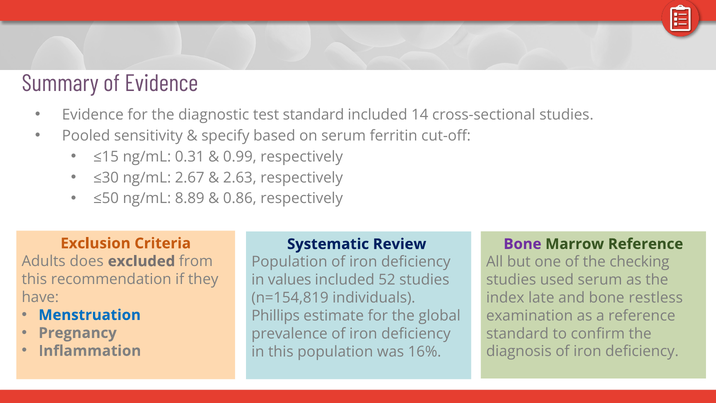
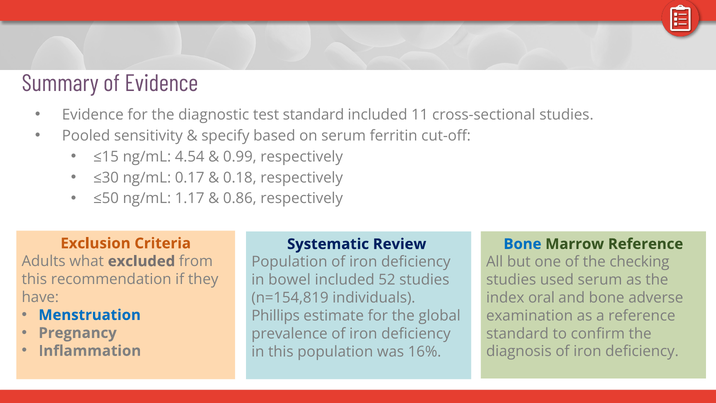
14: 14 -> 11
0.31: 0.31 -> 4.54
2.67: 2.67 -> 0.17
2.63: 2.63 -> 0.18
8.89: 8.89 -> 1.17
Bone at (522, 244) colour: purple -> blue
does: does -> what
values: values -> bowel
late: late -> oral
restless: restless -> adverse
